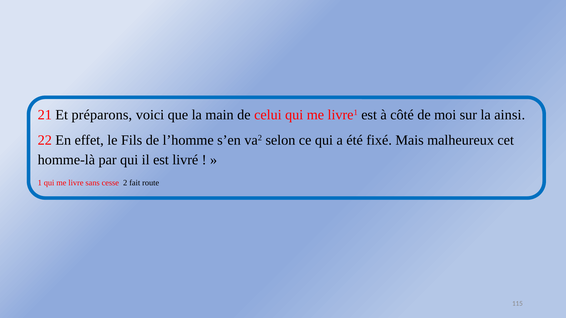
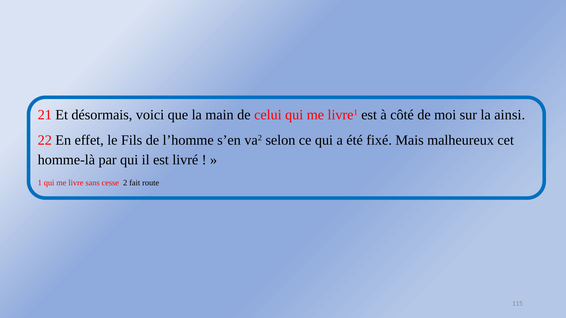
préparons: préparons -> désormais
